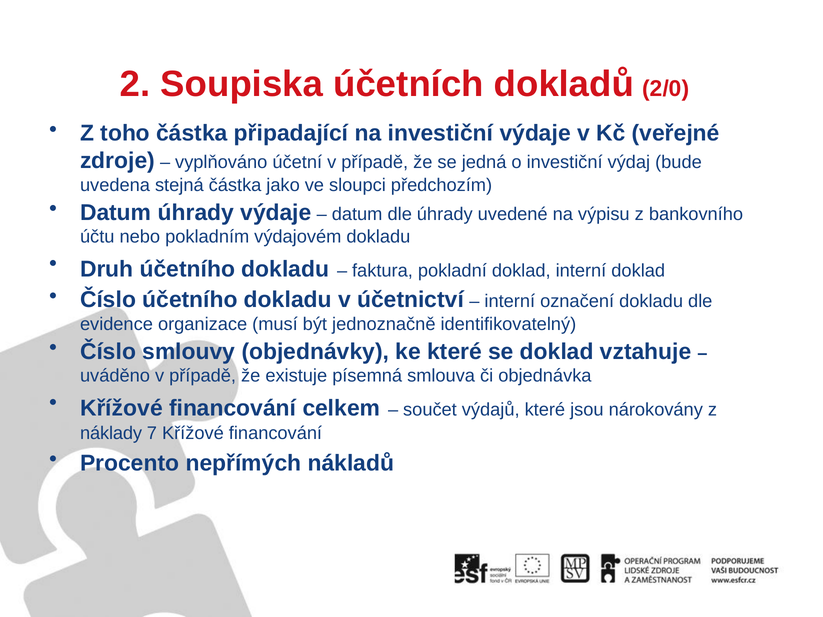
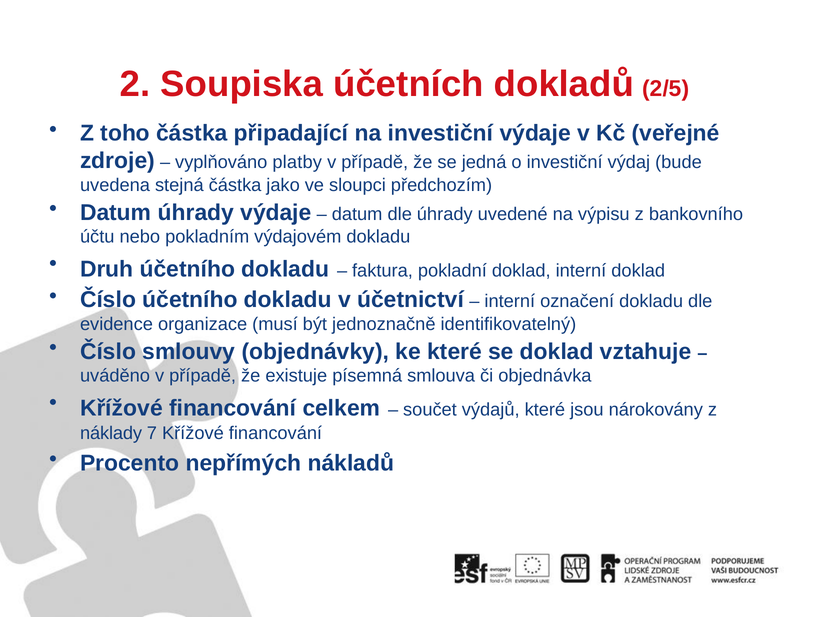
2/0: 2/0 -> 2/5
účetní: účetní -> platby
